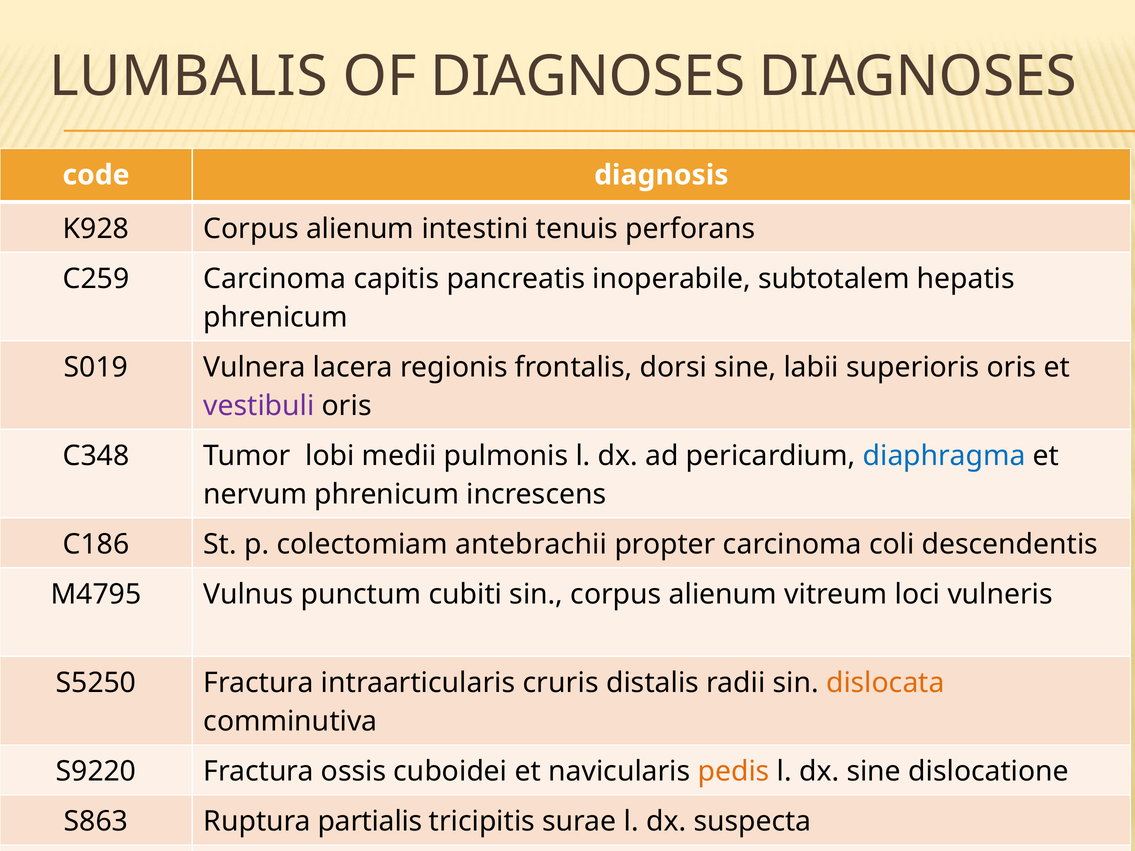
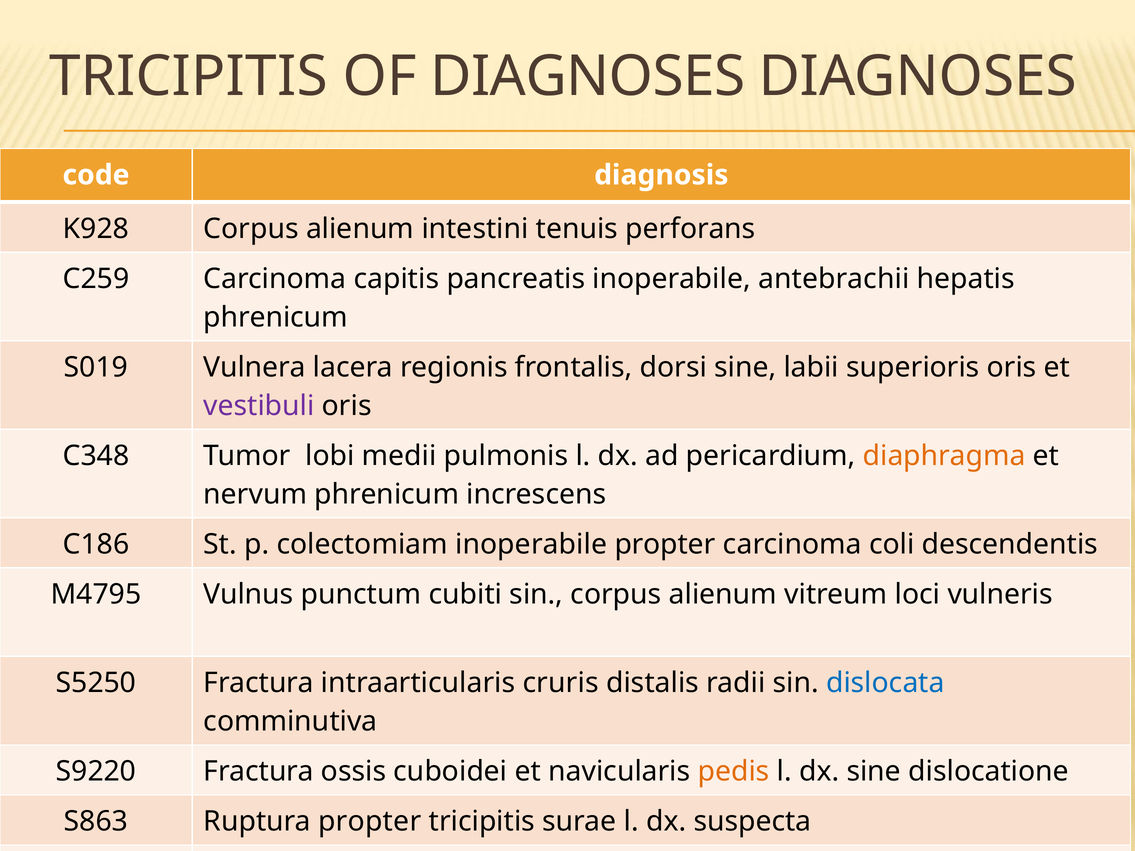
LUMBALIS at (188, 76): LUMBALIS -> TRICIPITIS
inoperabile subtotalem: subtotalem -> antebrachii
diaphragma colour: blue -> orange
colectomiam antebrachii: antebrachii -> inoperabile
dislocata colour: orange -> blue
Ruptura partialis: partialis -> propter
